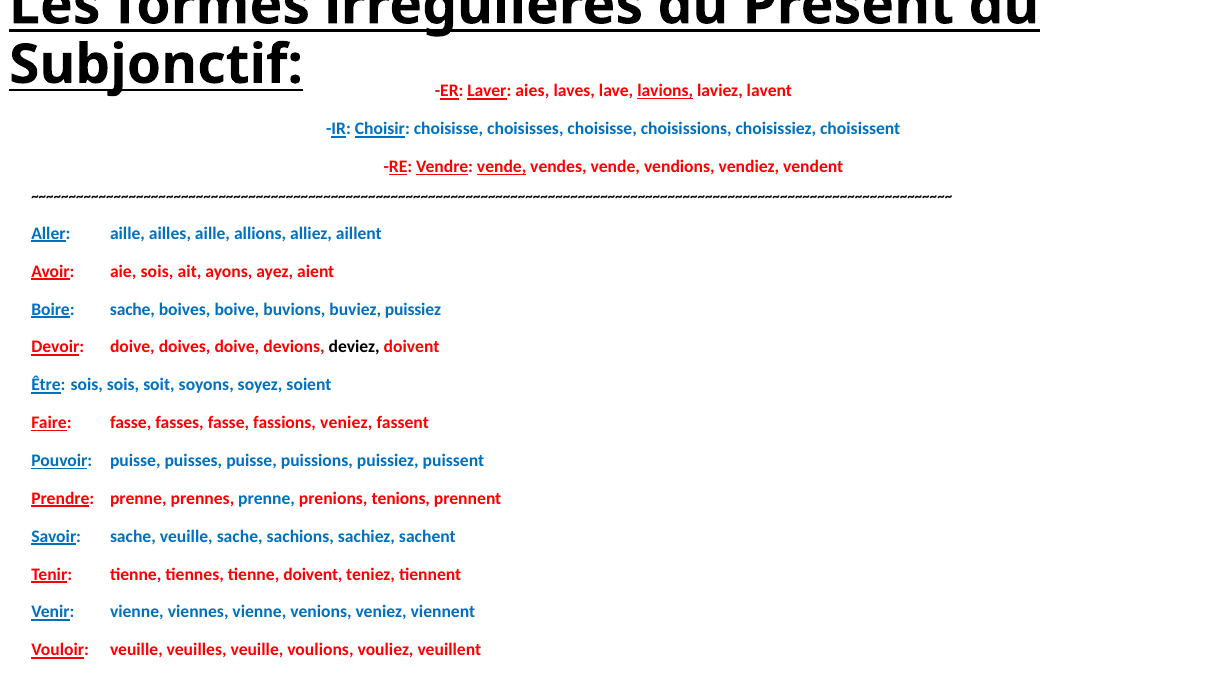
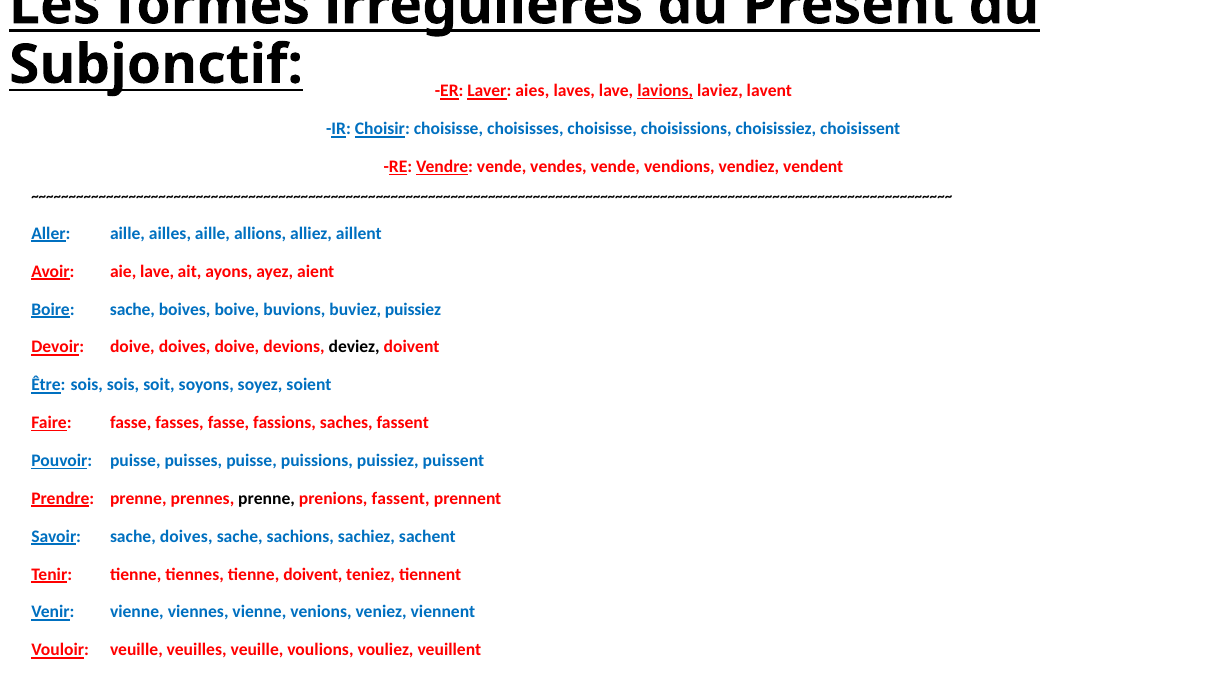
vende at (502, 167) underline: present -> none
aie sois: sois -> lave
fassions veniez: veniez -> saches
prenne at (267, 498) colour: blue -> black
prenions tenions: tenions -> fassent
sache veuille: veuille -> doives
